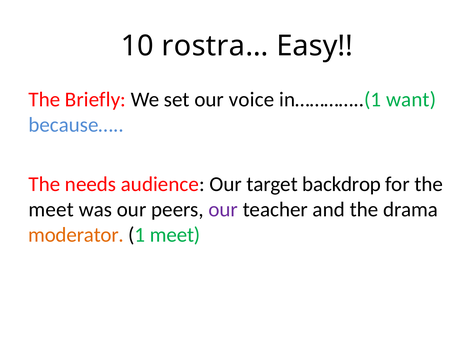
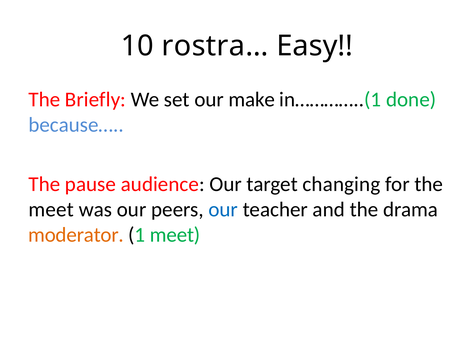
voice: voice -> make
want: want -> done
needs: needs -> pause
backdrop: backdrop -> changing
our at (223, 209) colour: purple -> blue
